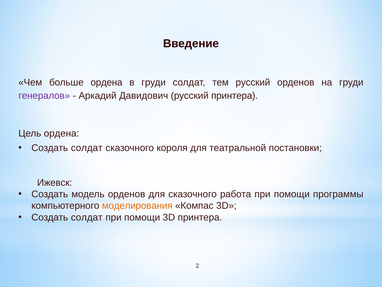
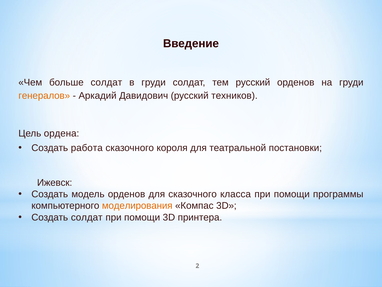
больше ордена: ордена -> солдат
генералов colour: purple -> orange
русский принтера: принтера -> техников
солдат at (87, 148): солдат -> работа
работа: работа -> класса
